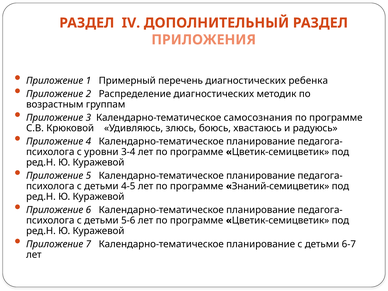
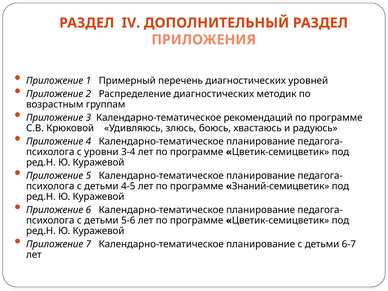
ребенка: ребенка -> уровней
самосознания: самосознания -> рекомендаций
